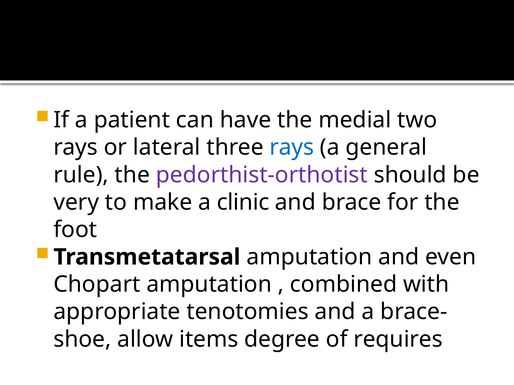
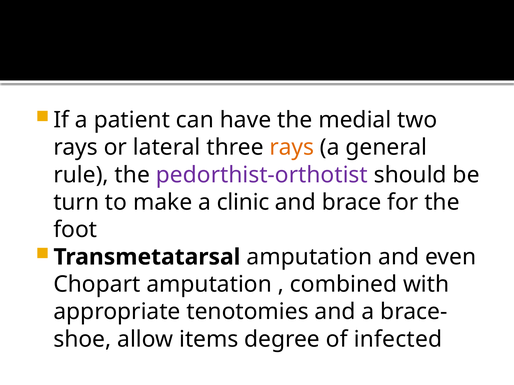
rays at (292, 148) colour: blue -> orange
very: very -> turn
requires: requires -> infected
